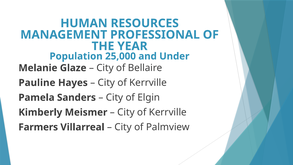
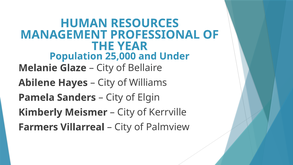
Pauline: Pauline -> Abilene
Kerrville at (148, 83): Kerrville -> Williams
